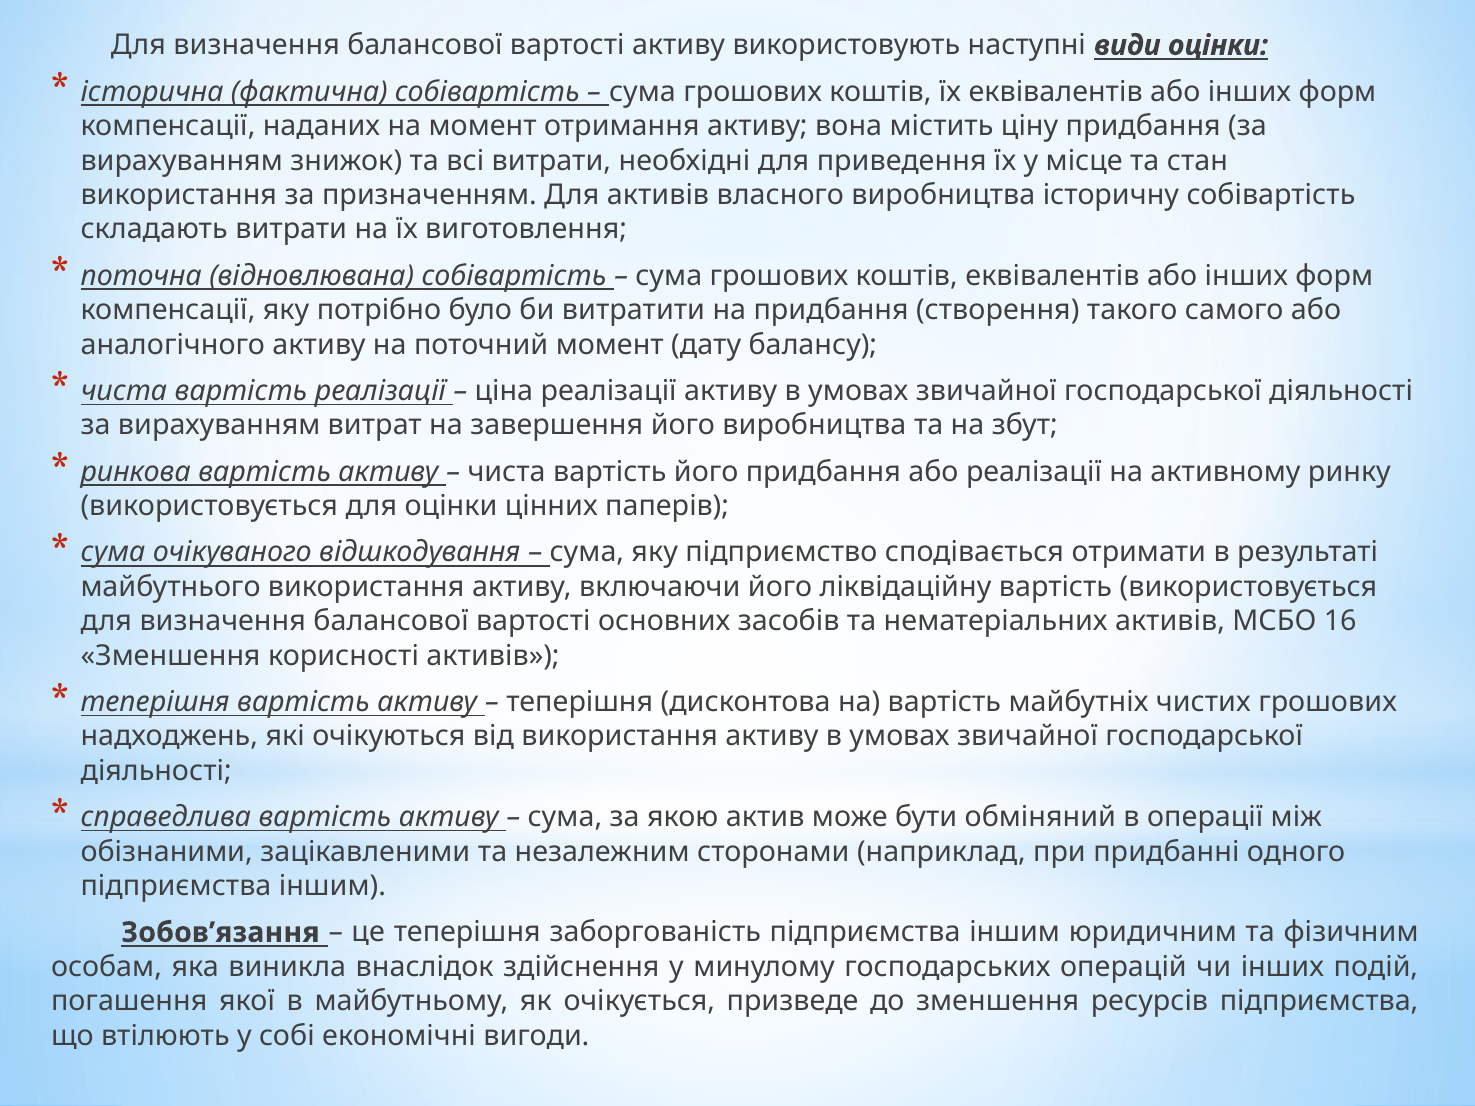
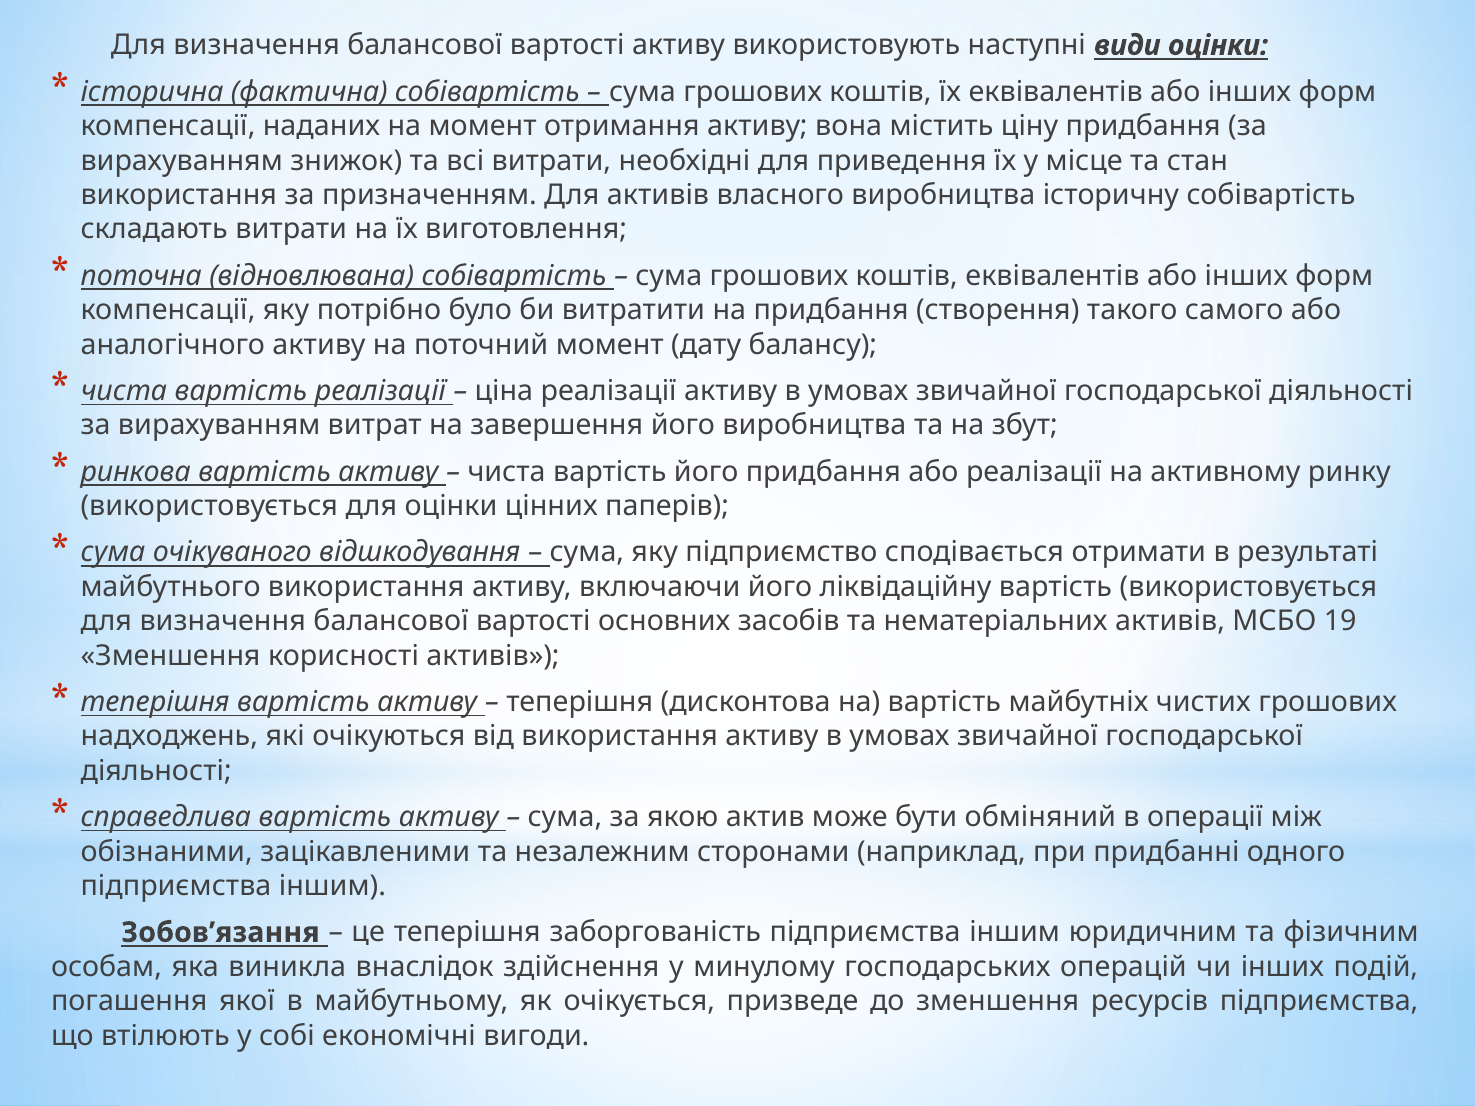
16: 16 -> 19
